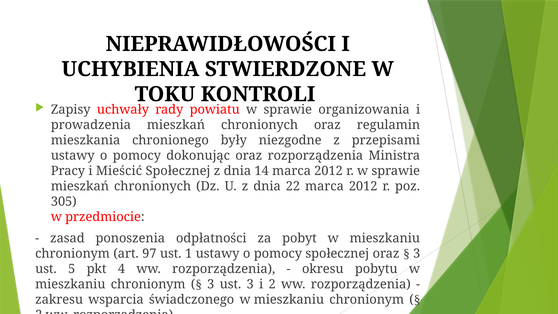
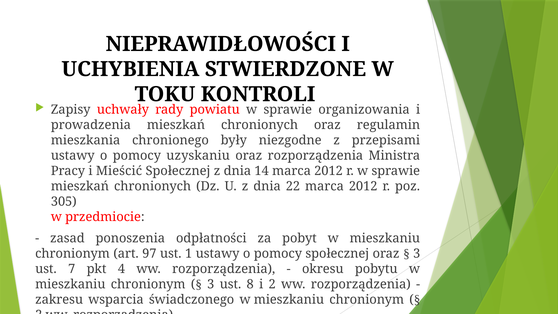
dokonując: dokonując -> uzyskaniu
5: 5 -> 7
ust 3: 3 -> 8
